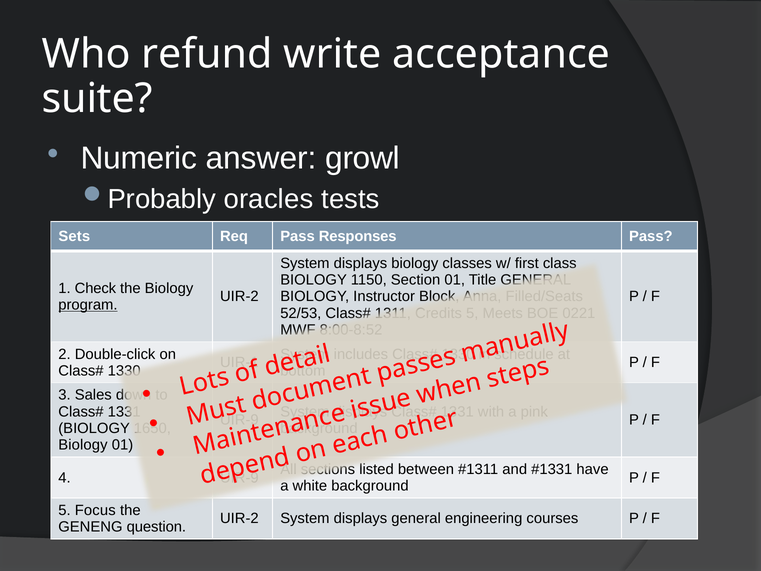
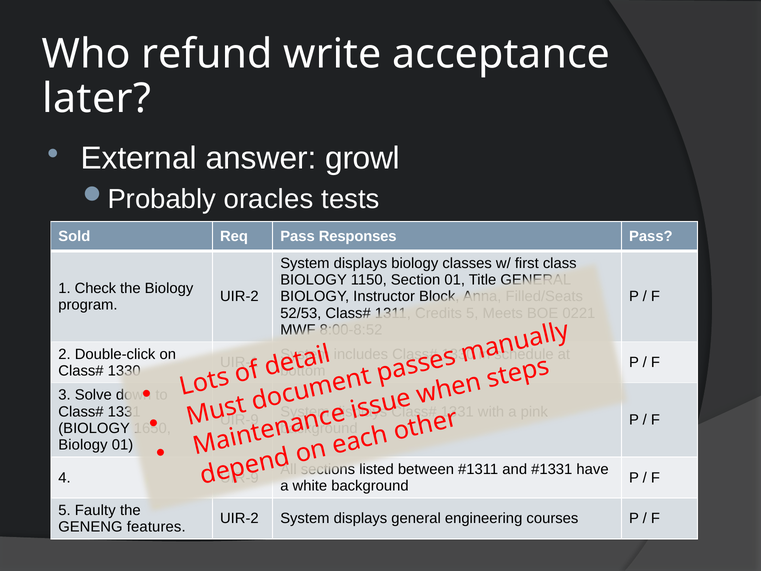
suite: suite -> later
Numeric: Numeric -> External
Sets: Sets -> Sold
program underline: present -> none
Sales: Sales -> Solve
Focus: Focus -> Faulty
question: question -> features
